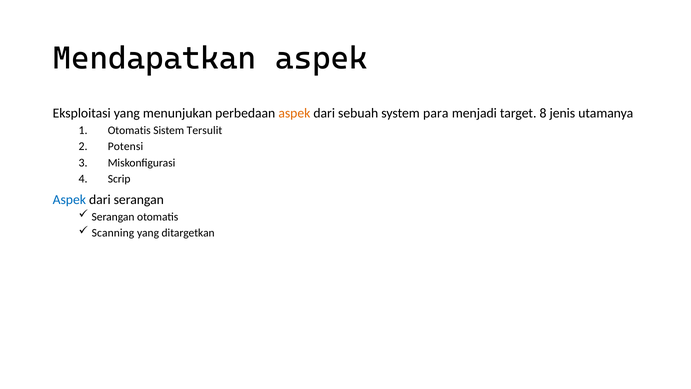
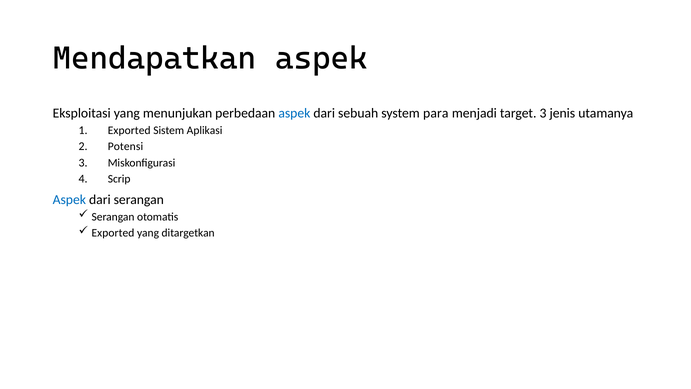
aspek at (294, 113) colour: orange -> blue
target 8: 8 -> 3
Otomatis at (129, 131): Otomatis -> Exported
Tersulit: Tersulit -> Aplikasi
Scanning at (113, 233): Scanning -> Exported
